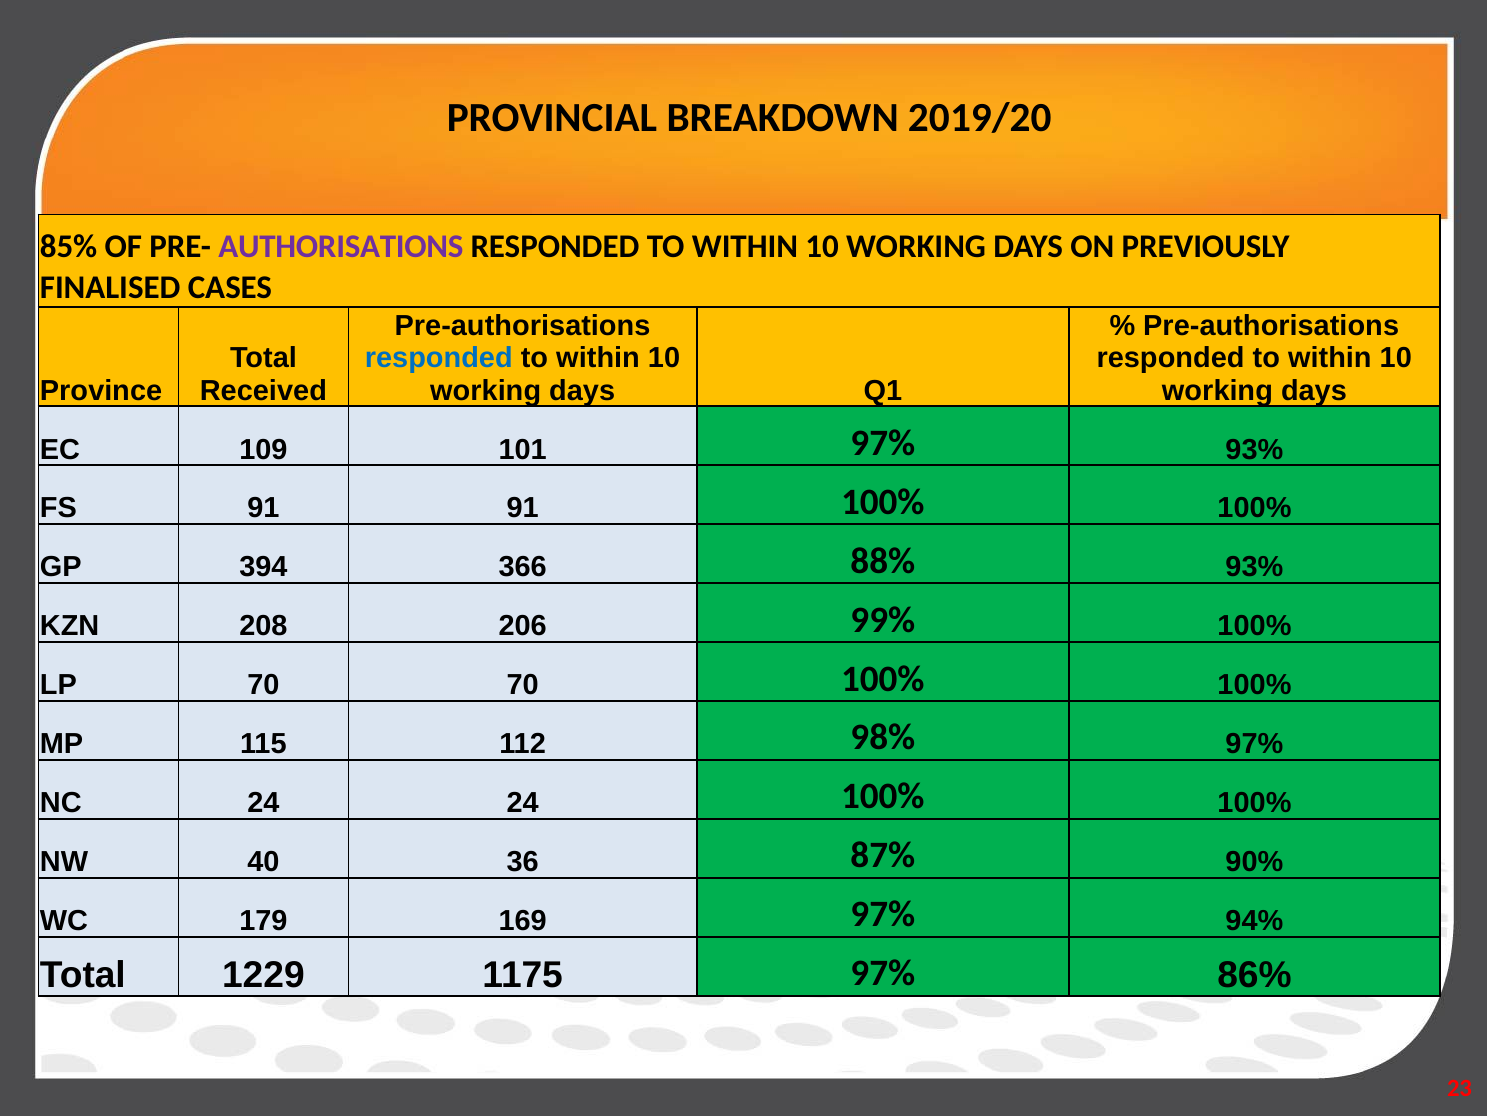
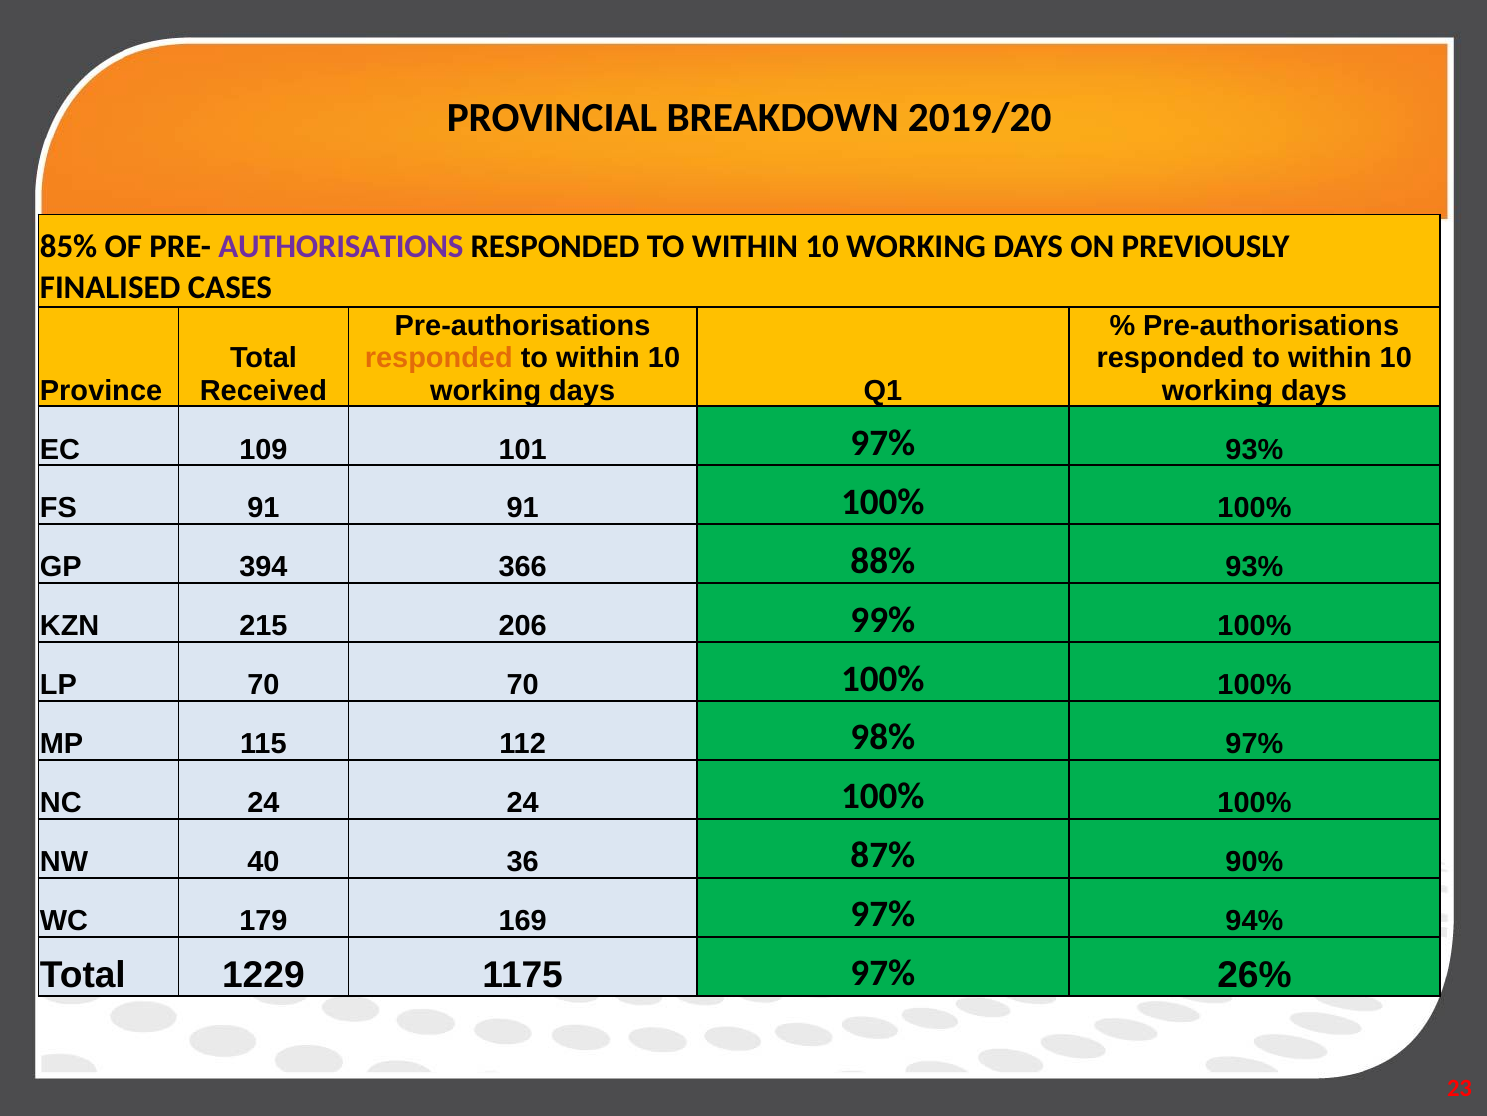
responded at (439, 358) colour: blue -> orange
208: 208 -> 215
86%: 86% -> 26%
